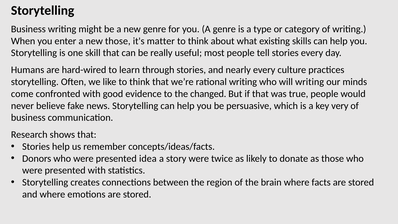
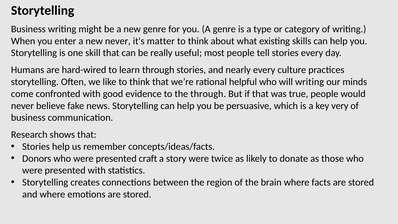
new those: those -> never
rational writing: writing -> helpful
the changed: changed -> through
idea: idea -> craft
